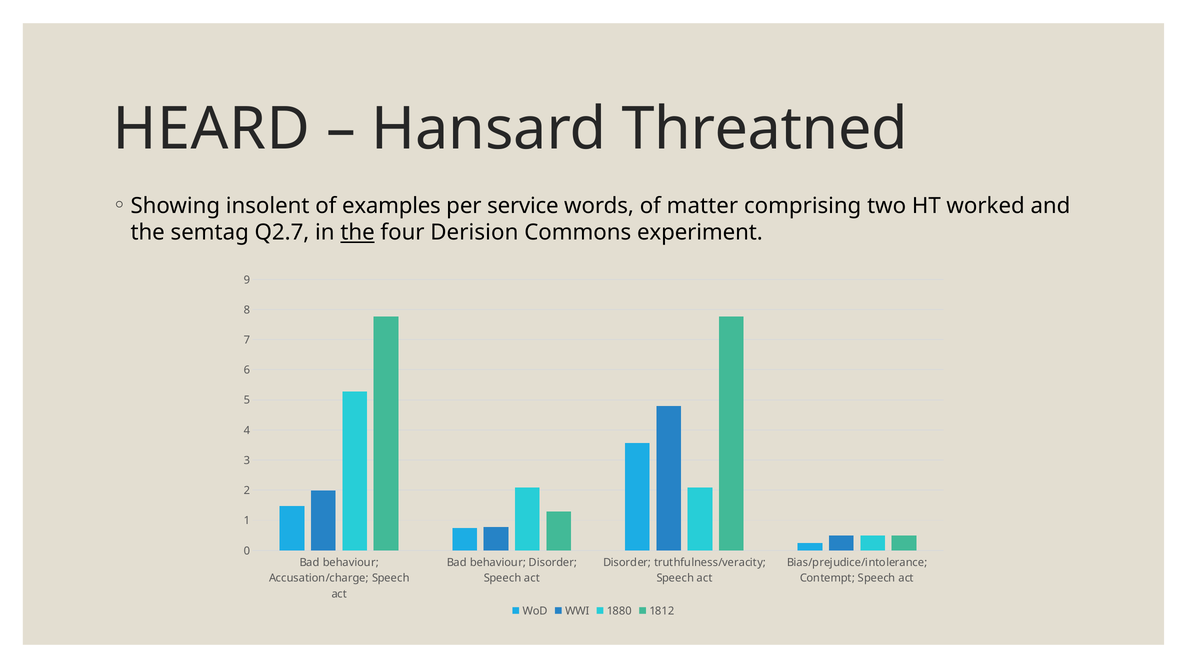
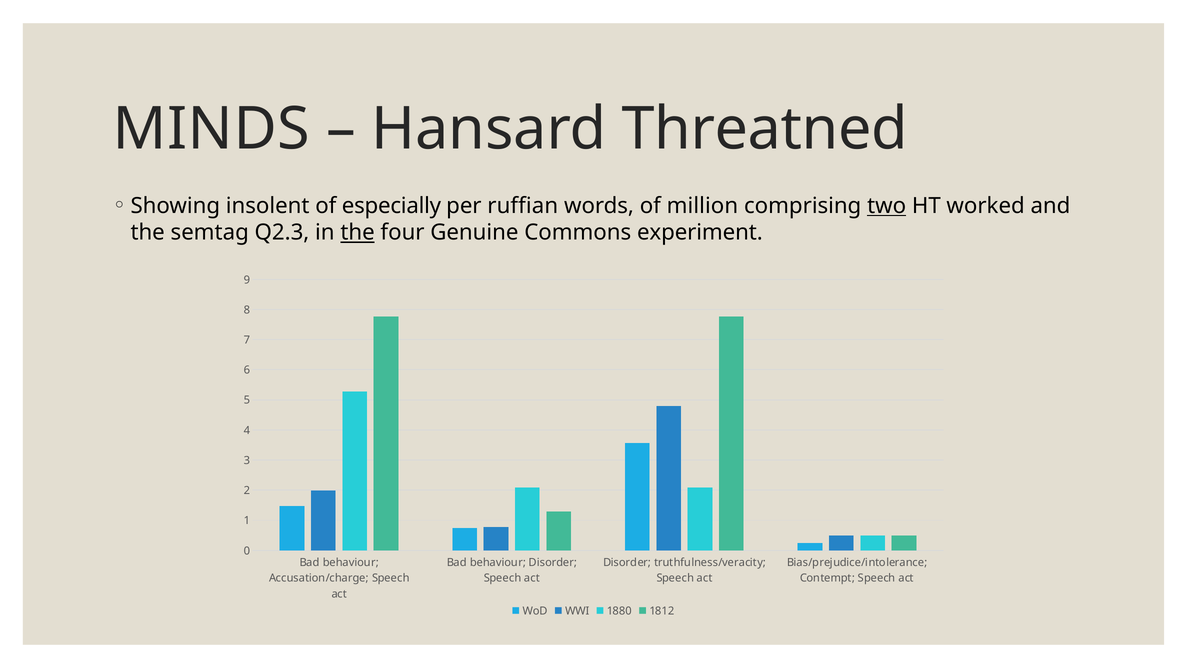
HEARD: HEARD -> MINDS
examples: examples -> especially
service: service -> ruffian
matter: matter -> million
two underline: none -> present
Q2.7: Q2.7 -> Q2.3
Derision: Derision -> Genuine
